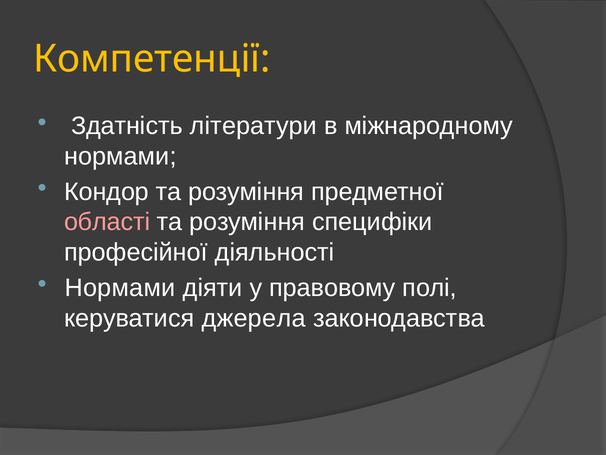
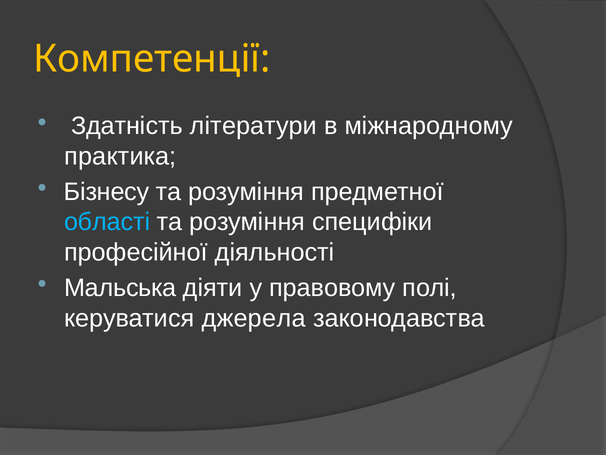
нормами at (120, 156): нормами -> практика
Кондор: Кондор -> Бізнесу
області colour: pink -> light blue
Нормами at (120, 288): Нормами -> Мальська
